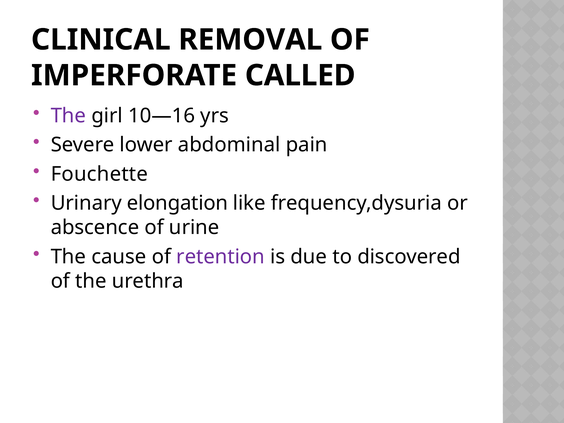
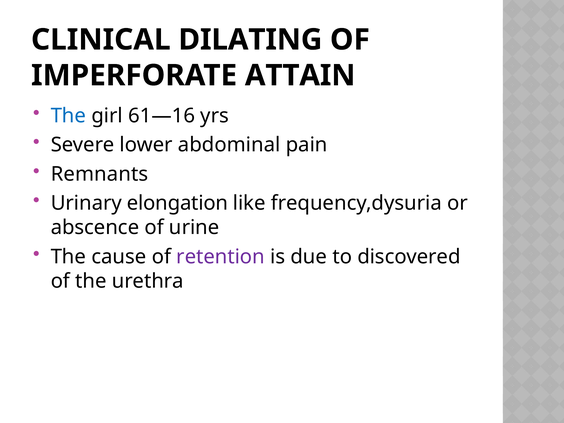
REMOVAL: REMOVAL -> DILATING
CALLED: CALLED -> ATTAIN
The at (68, 116) colour: purple -> blue
10—16: 10—16 -> 61—16
Fouchette: Fouchette -> Remnants
